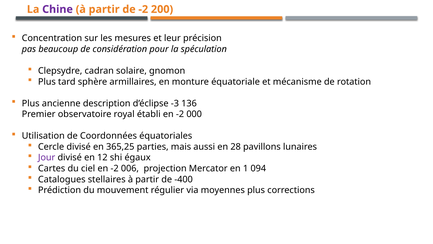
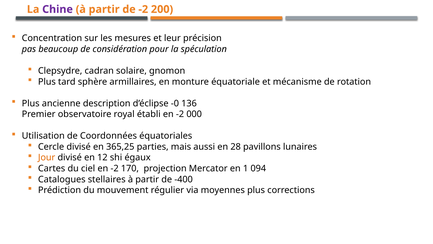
-3: -3 -> -0
Jour colour: purple -> orange
006: 006 -> 170
